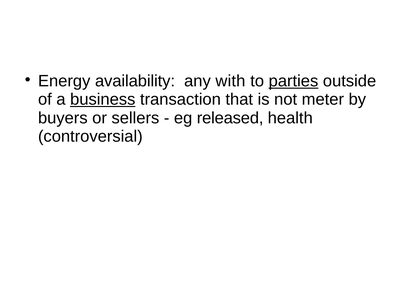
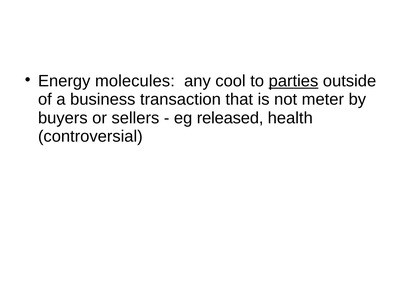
availability: availability -> molecules
with: with -> cool
business underline: present -> none
